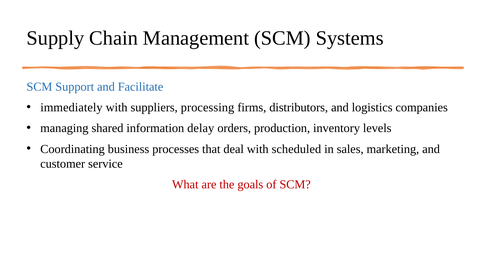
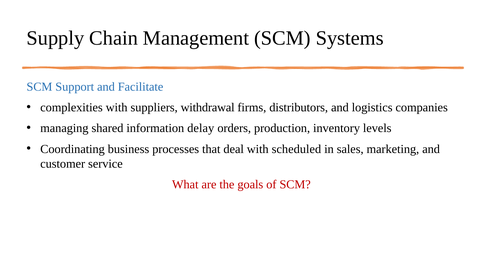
immediately: immediately -> complexities
processing: processing -> withdrawal
